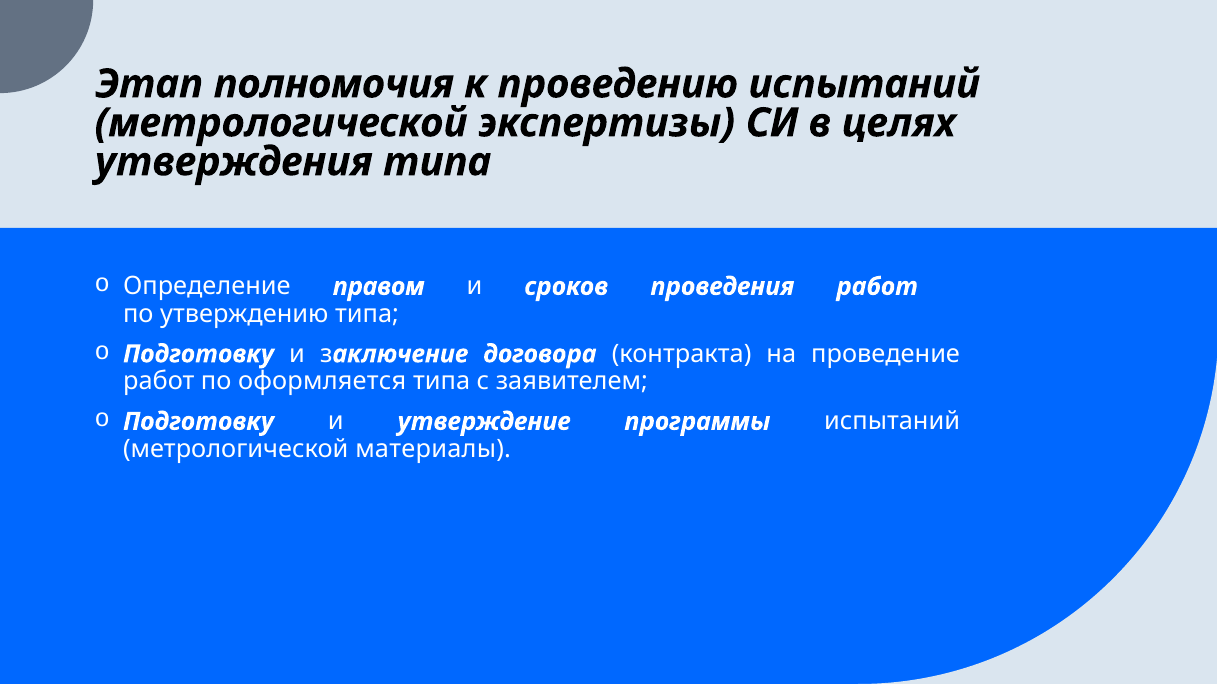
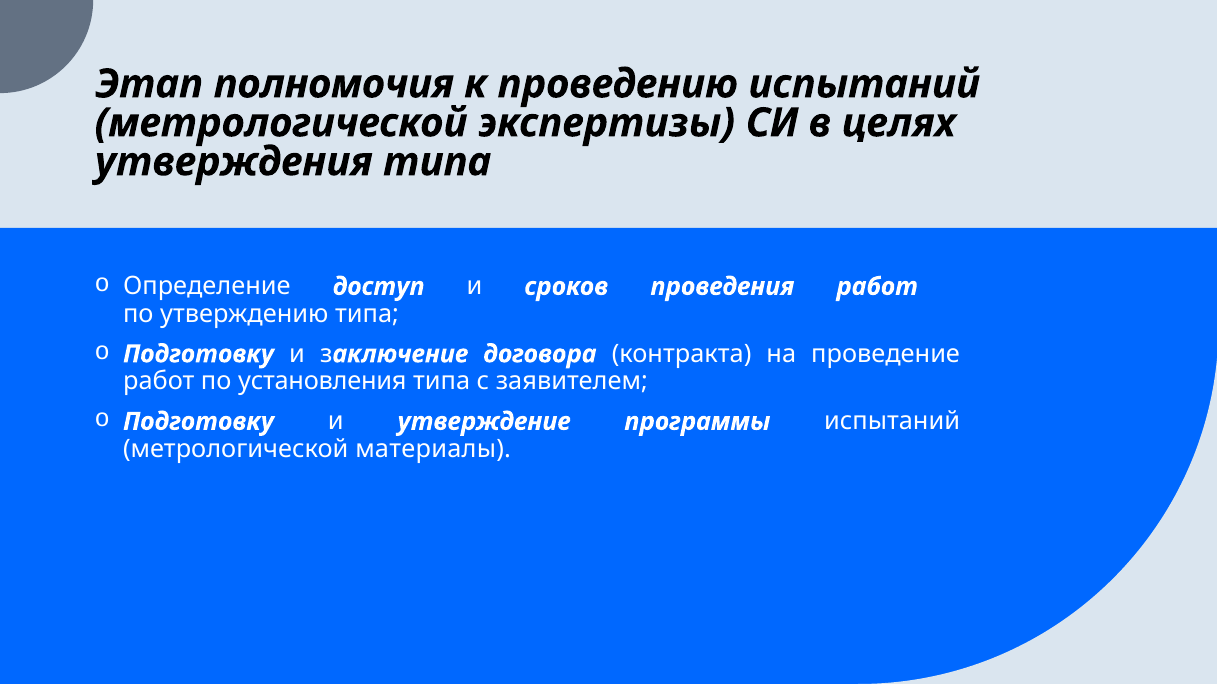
правом: правом -> доступ
оформляется: оформляется -> установления
